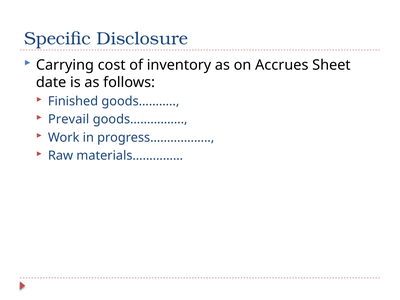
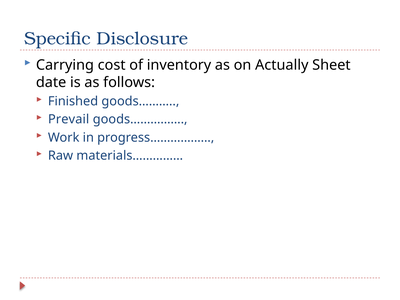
Accrues: Accrues -> Actually
